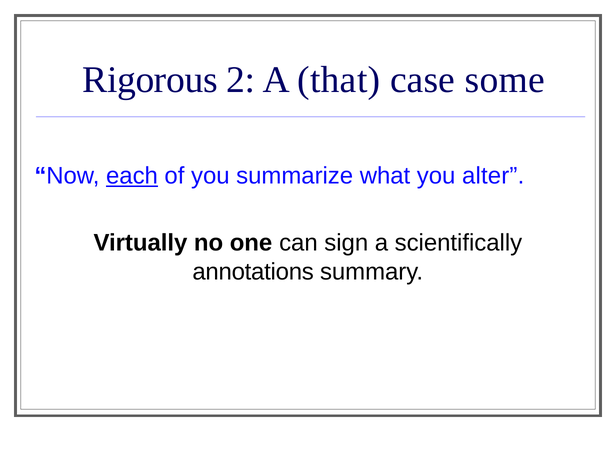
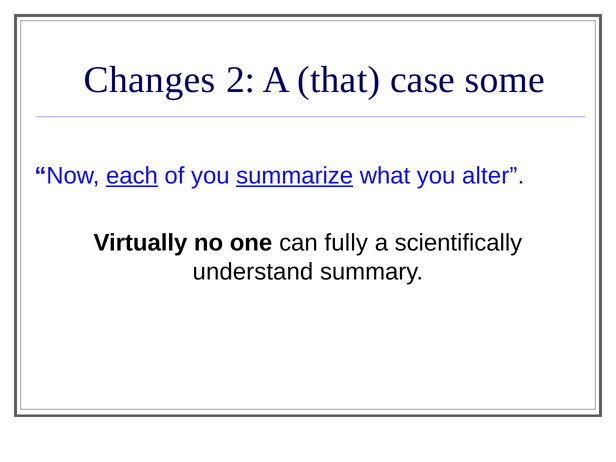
Rigorous: Rigorous -> Changes
summarize underline: none -> present
sign: sign -> fully
annotations: annotations -> understand
